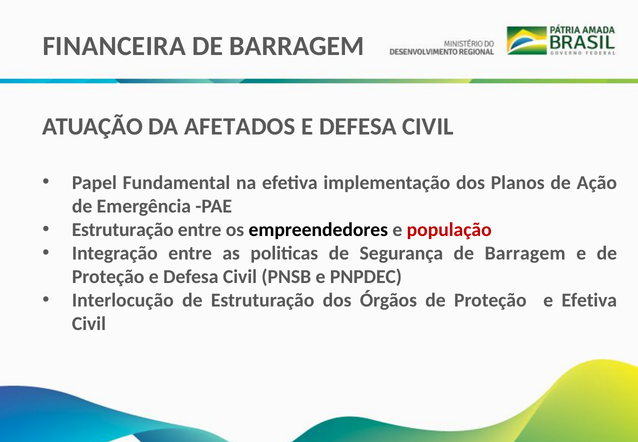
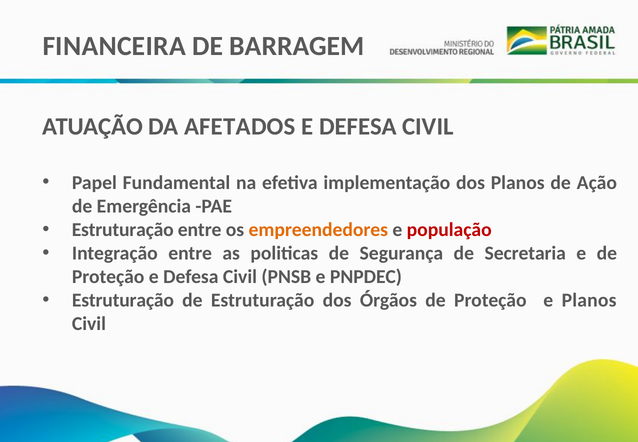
empreendedores colour: black -> orange
Segurança de Barragem: Barragem -> Secretaria
Interlocução at (123, 300): Interlocução -> Estruturação
e Efetiva: Efetiva -> Planos
